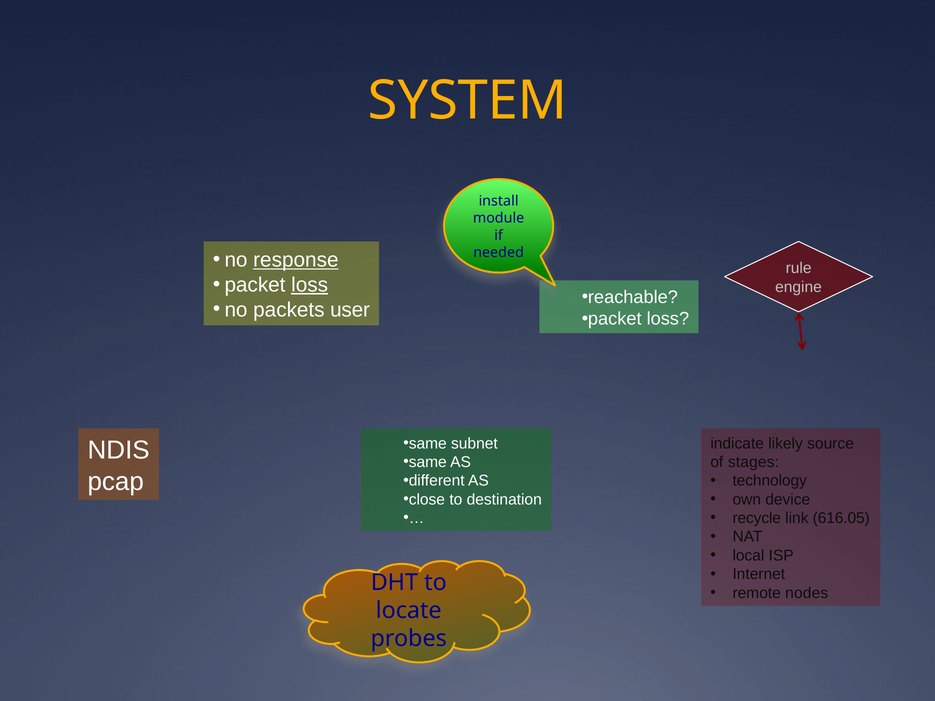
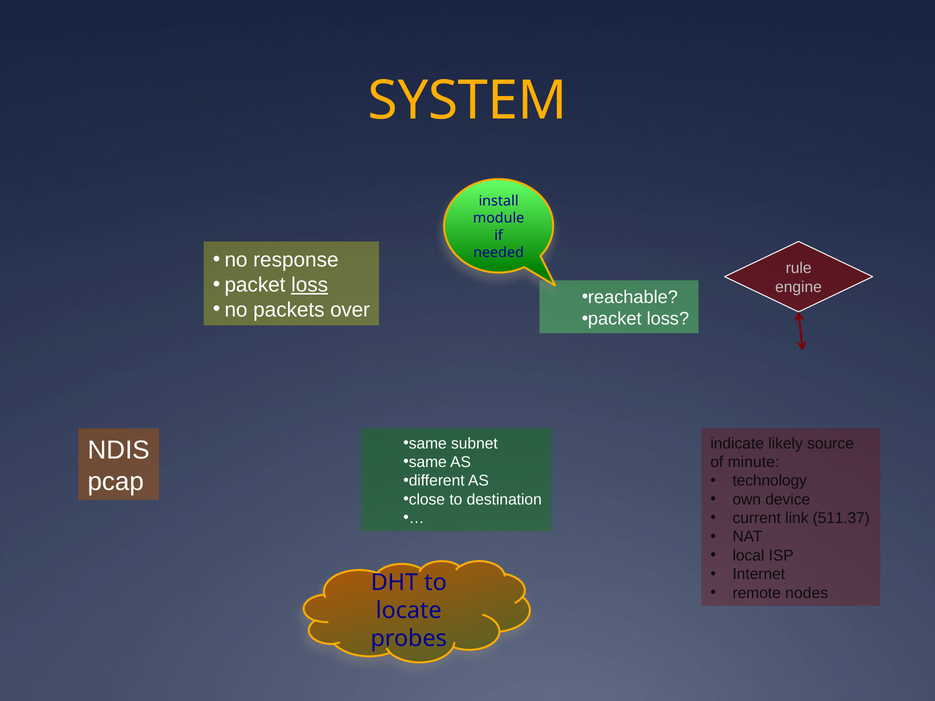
response underline: present -> none
user: user -> over
stages: stages -> minute
recycle: recycle -> current
616.05: 616.05 -> 511.37
